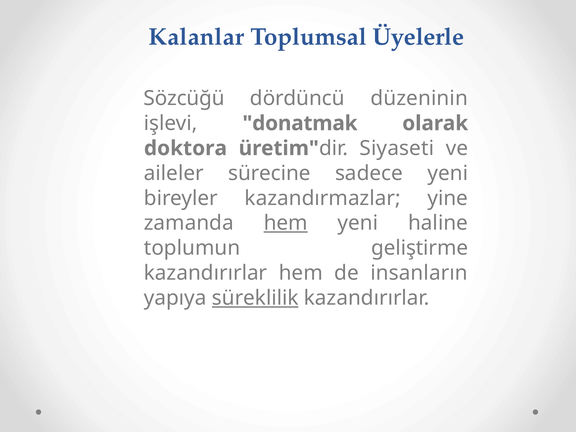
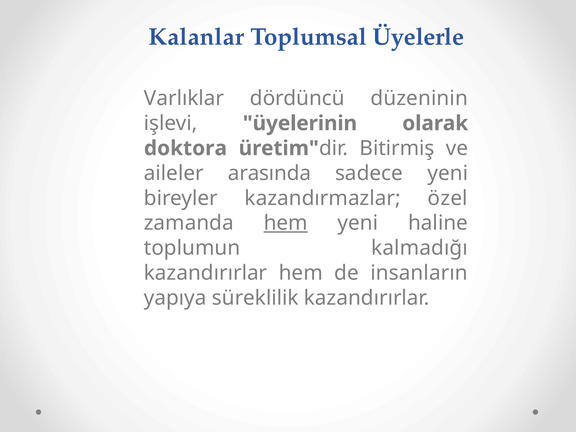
Sözcüğü: Sözcüğü -> Varlıklar
donatmak: donatmak -> üyelerinin
Siyaseti: Siyaseti -> Bitirmiş
sürecine: sürecine -> arasında
yine: yine -> özel
geliştirme: geliştirme -> kalmadığı
süreklilik underline: present -> none
